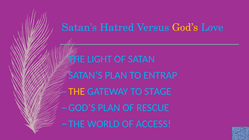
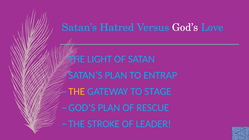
God’s at (185, 27) colour: yellow -> white
WORLD: WORLD -> STROKE
ACCESS: ACCESS -> LEADER
